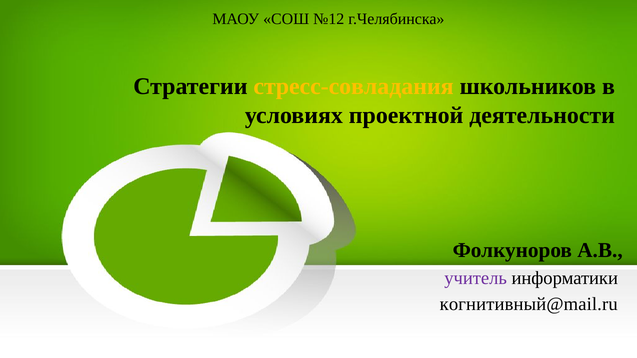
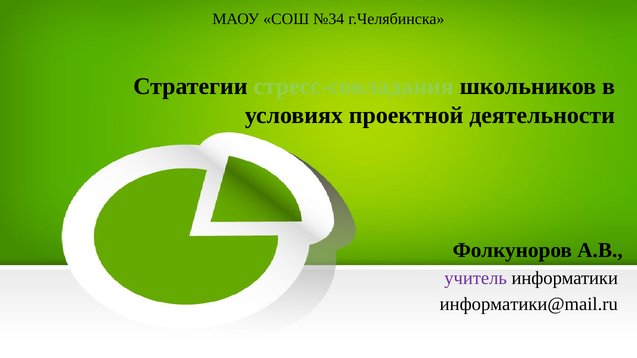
№12: №12 -> №34
стресс-совладания colour: yellow -> light green
когнитивный@mail.ru: когнитивный@mail.ru -> информатики@mail.ru
